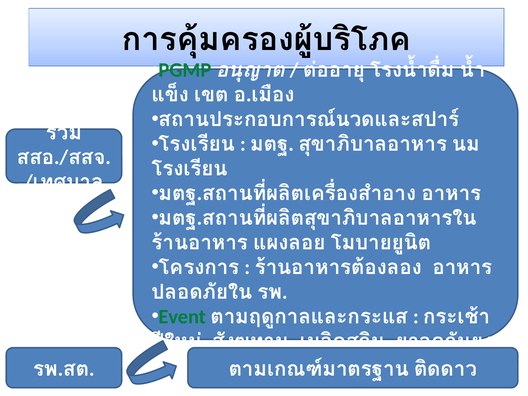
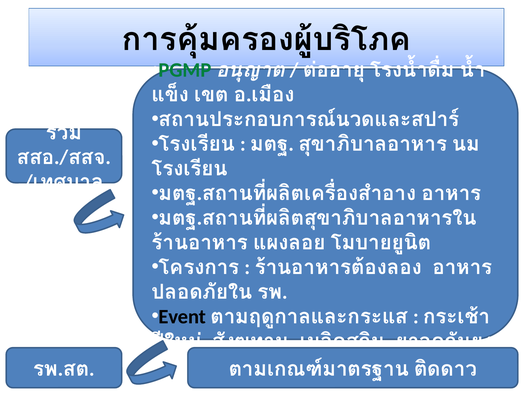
Event colour: green -> black
